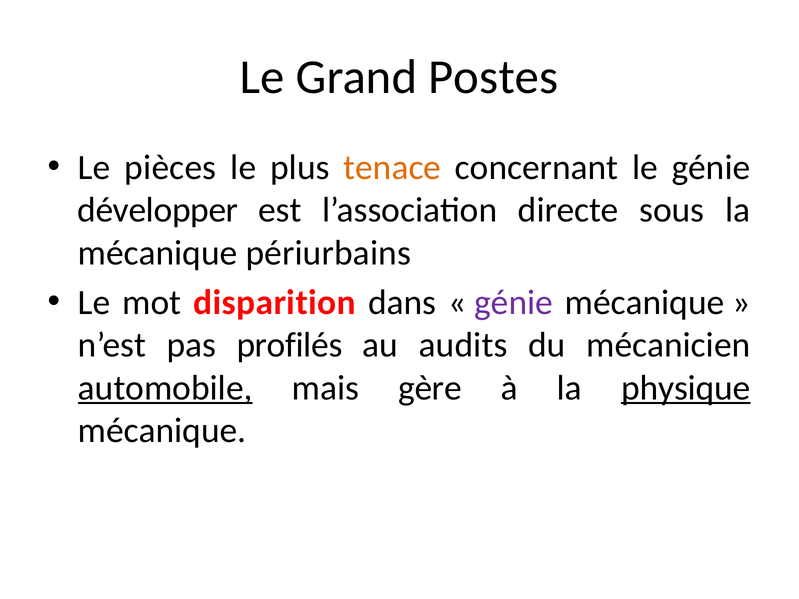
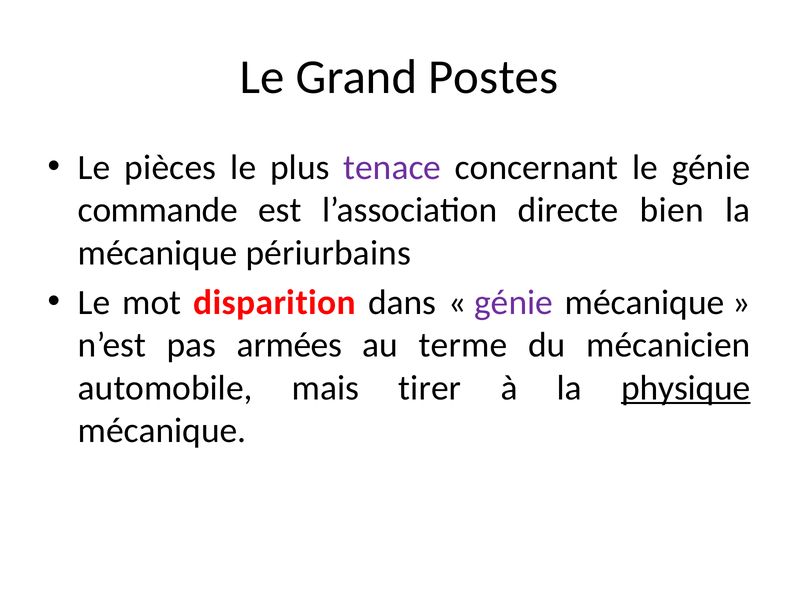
tenace colour: orange -> purple
développer: développer -> commande
sous: sous -> bien
profilés: profilés -> armées
audits: audits -> terme
automobile underline: present -> none
gère: gère -> tirer
